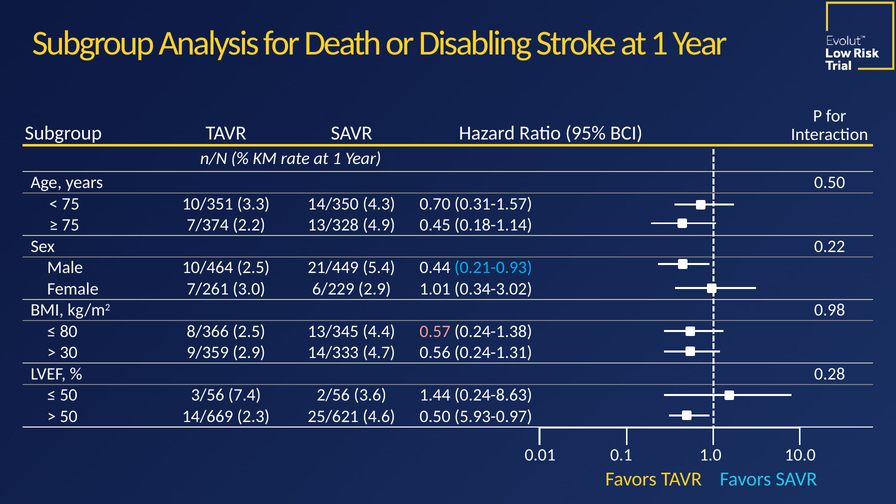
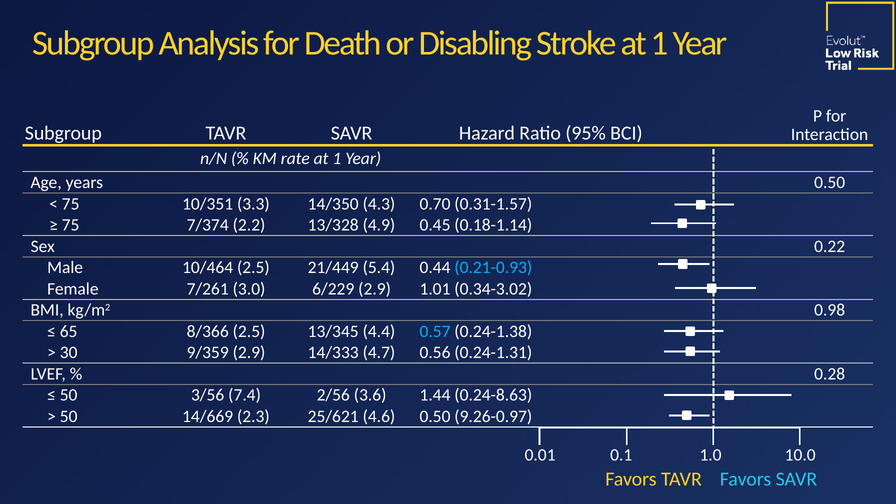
80: 80 -> 65
0.57 colour: pink -> light blue
5.93-0.97: 5.93-0.97 -> 9.26-0.97
